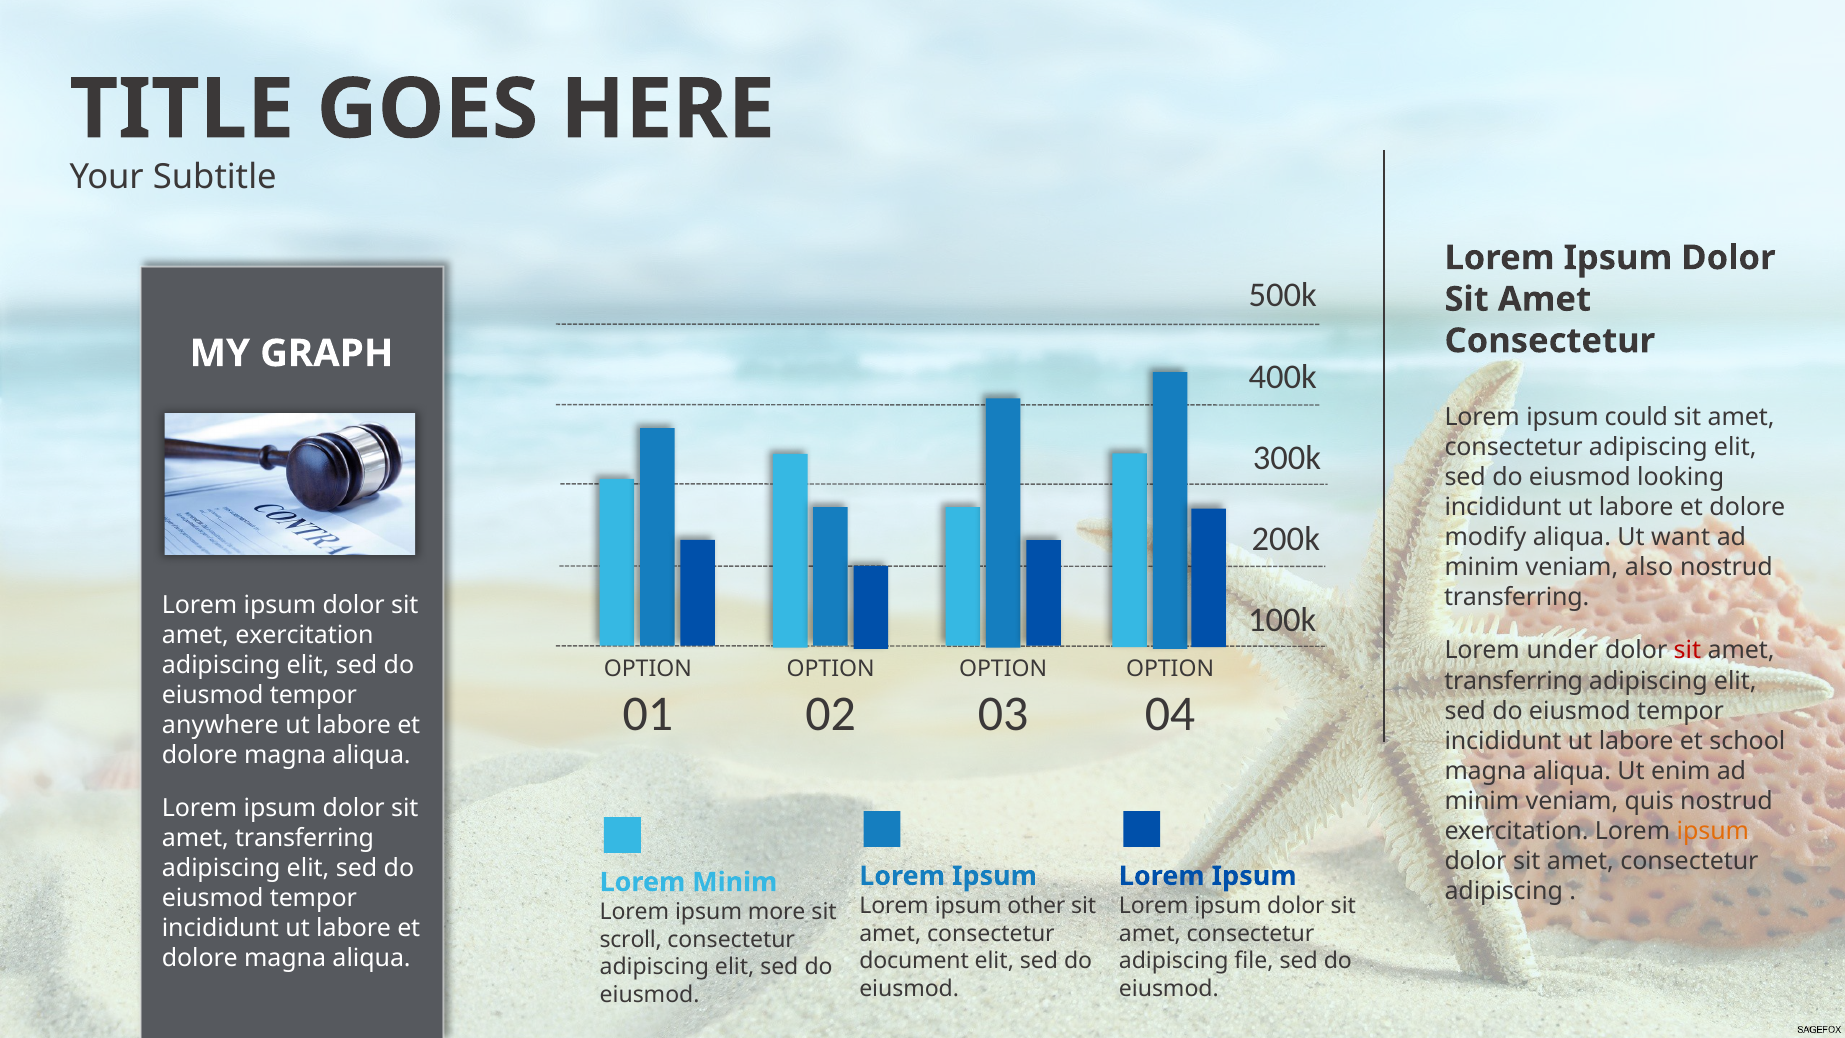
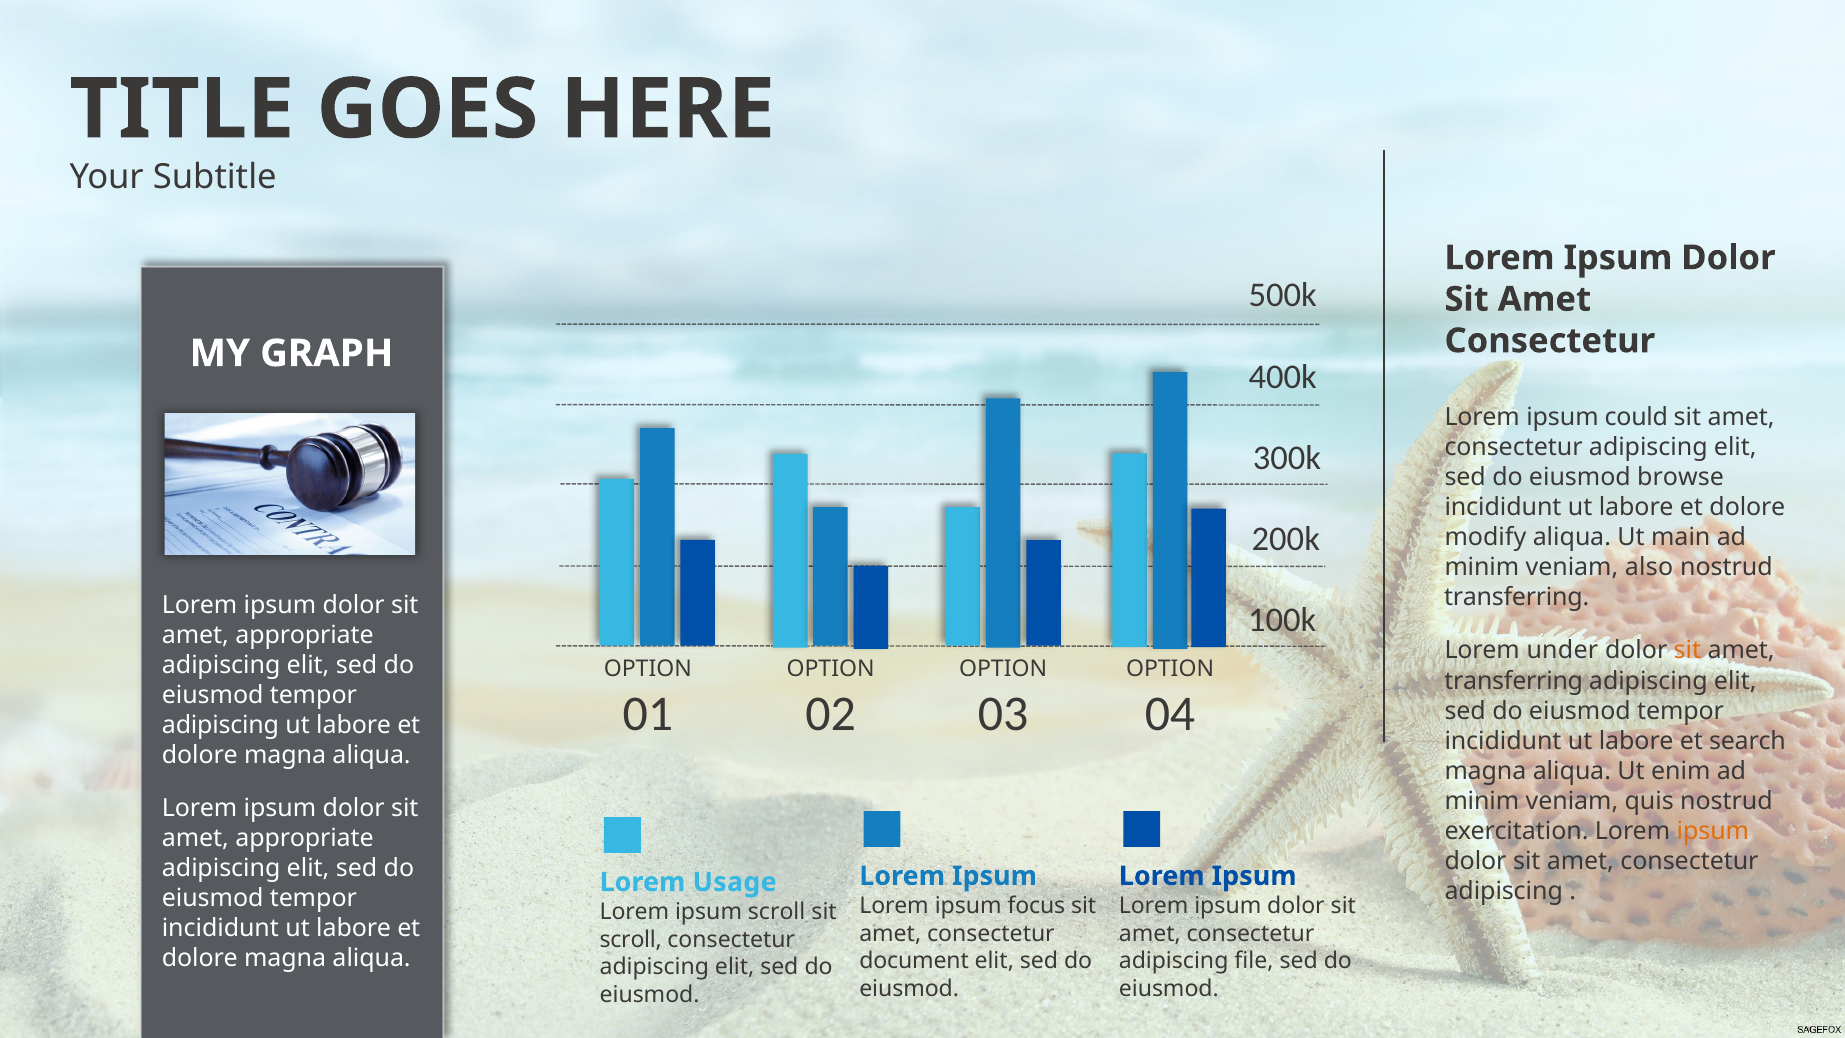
looking: looking -> browse
want: want -> main
exercitation at (304, 635): exercitation -> appropriate
sit at (1687, 651) colour: red -> orange
anywhere at (220, 725): anywhere -> adipiscing
school: school -> search
transferring at (305, 838): transferring -> appropriate
Lorem Minim: Minim -> Usage
other: other -> focus
ipsum more: more -> scroll
